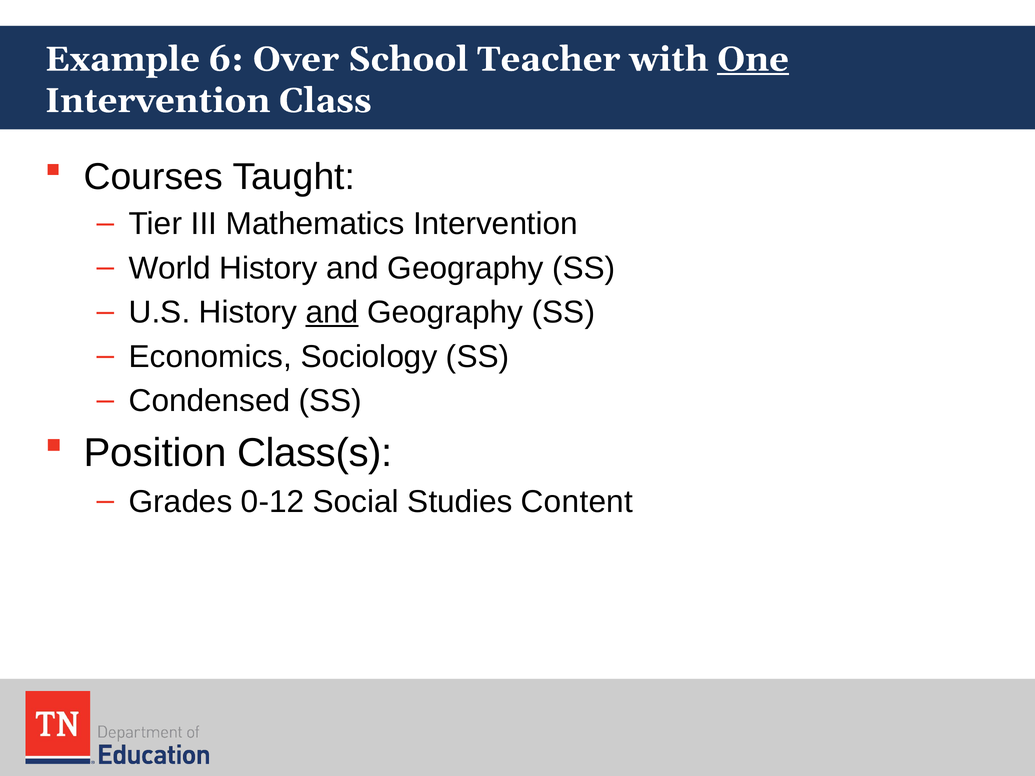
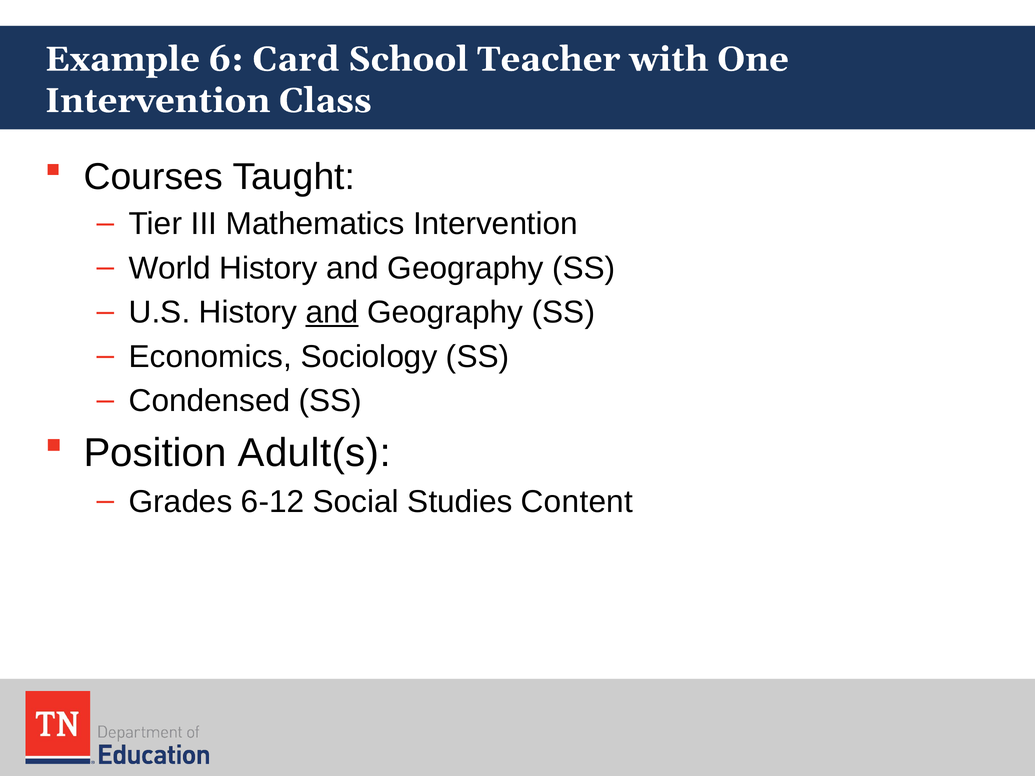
Over: Over -> Card
One underline: present -> none
Class(s: Class(s -> Adult(s
0-12: 0-12 -> 6-12
